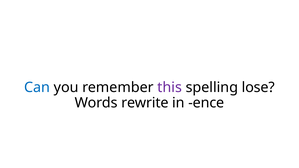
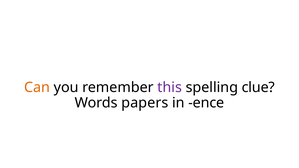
Can colour: blue -> orange
lose: lose -> clue
rewrite: rewrite -> papers
